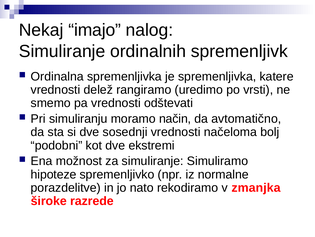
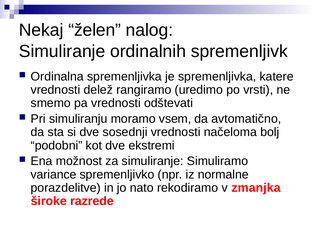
imajo: imajo -> želen
način: način -> vsem
hipoteze: hipoteze -> variance
